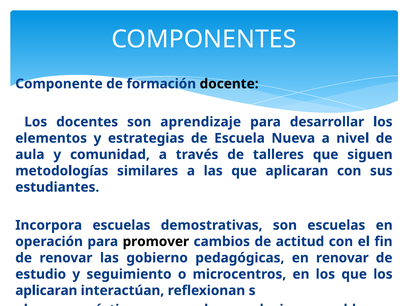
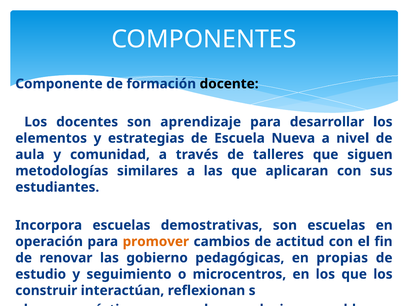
promover colour: black -> orange
en renovar: renovar -> propias
aplicaran at (46, 291): aplicaran -> construir
